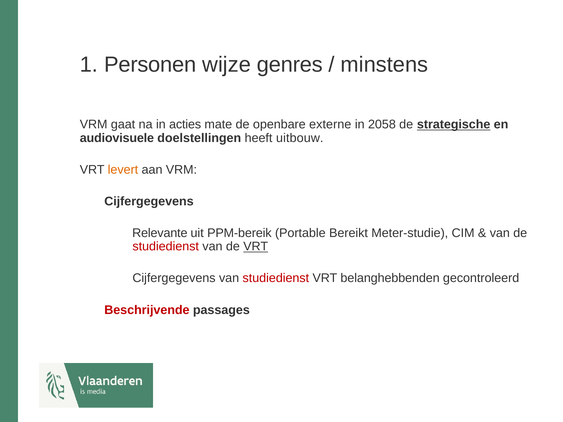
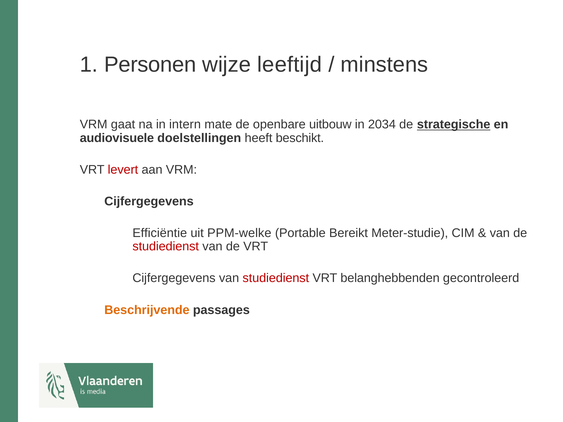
genres: genres -> leeftijd
acties: acties -> intern
externe: externe -> uitbouw
2058: 2058 -> 2034
uitbouw: uitbouw -> beschikt
levert colour: orange -> red
Relevante: Relevante -> Efficiëntie
PPM-bereik: PPM-bereik -> PPM-welke
VRT at (256, 247) underline: present -> none
Beschrijvende colour: red -> orange
